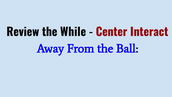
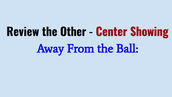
While: While -> Other
Interact: Interact -> Showing
